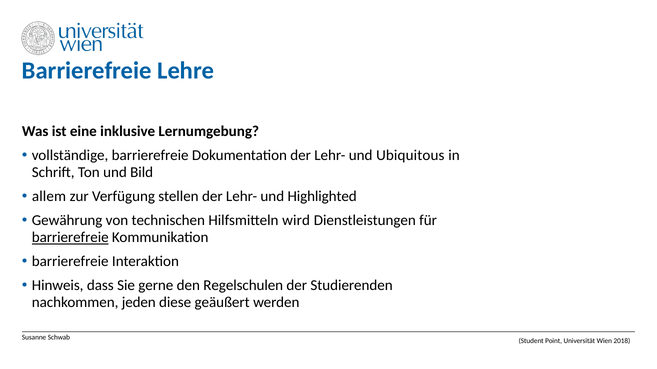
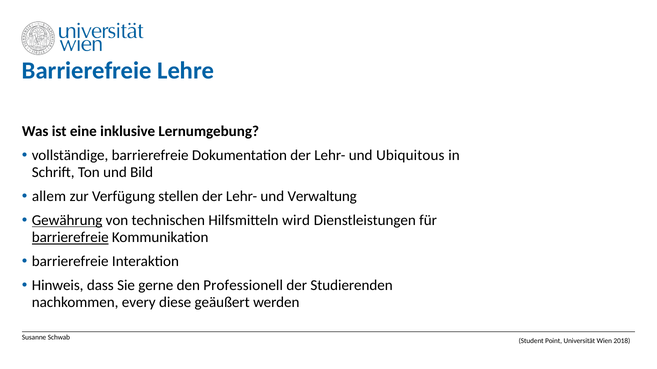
Highlighted: Highlighted -> Verwaltung
Gewährung underline: none -> present
Regelschulen: Regelschulen -> Professionell
jeden: jeden -> every
